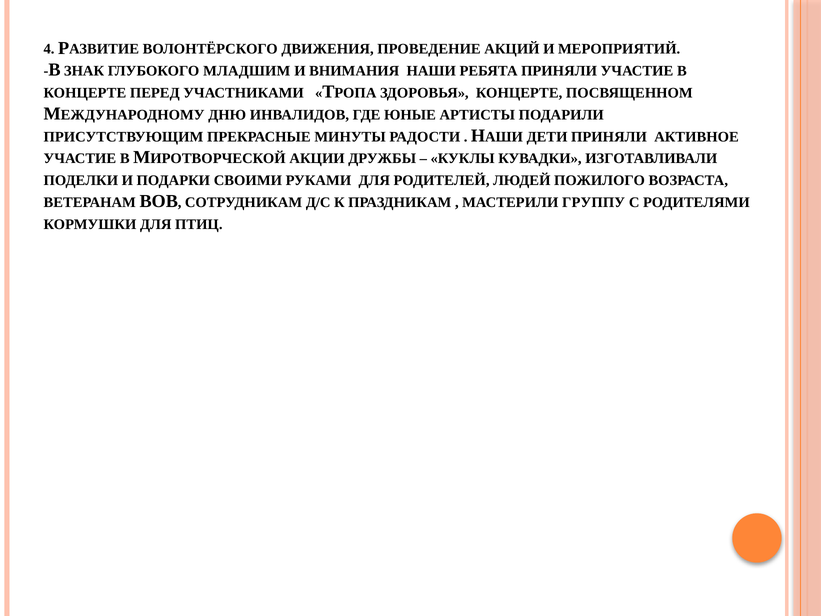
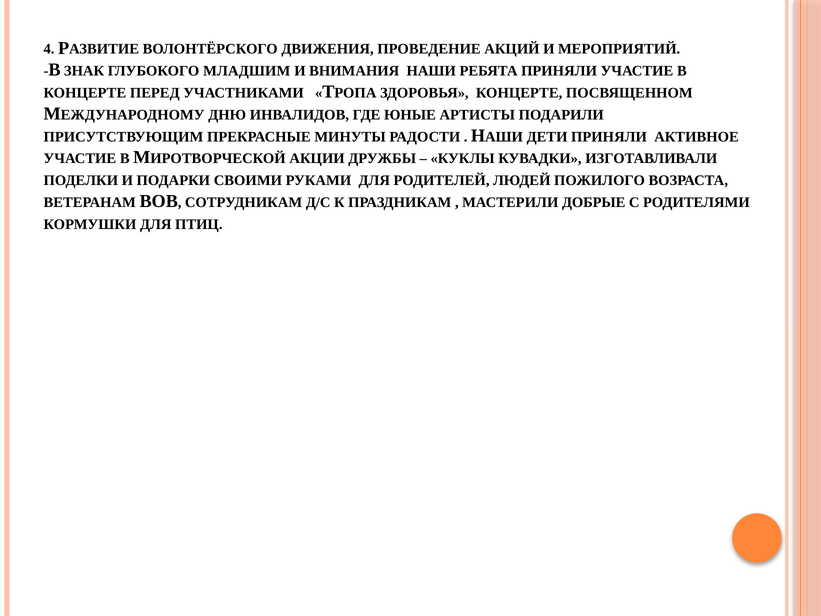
ГРУППУ: ГРУППУ -> ДОБРЫЕ
